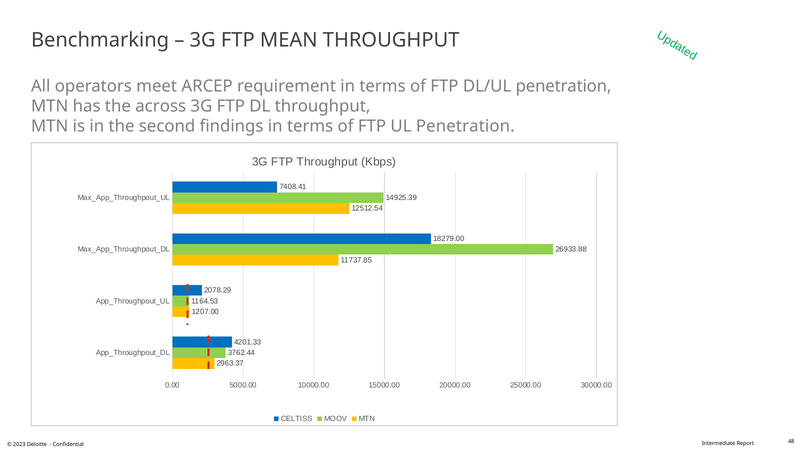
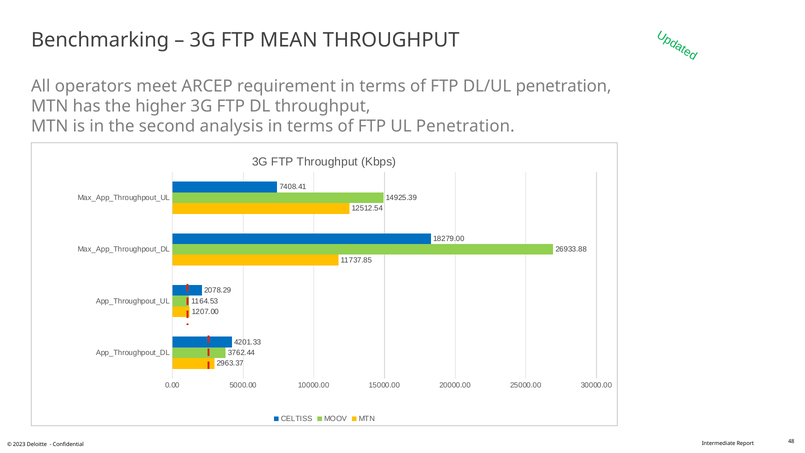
across: across -> higher
findings: findings -> analysis
